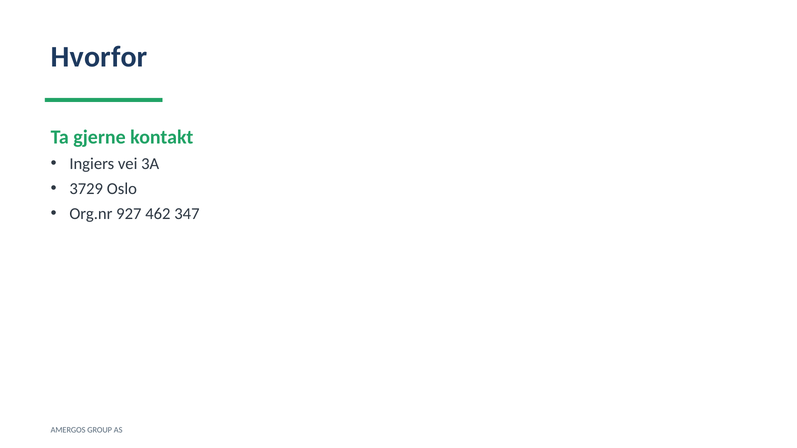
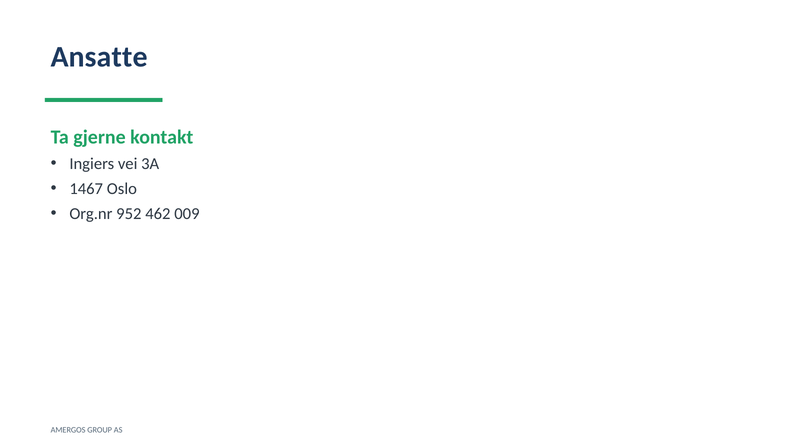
Hvorfor: Hvorfor -> Ansatte
3729: 3729 -> 1467
927: 927 -> 952
347: 347 -> 009
